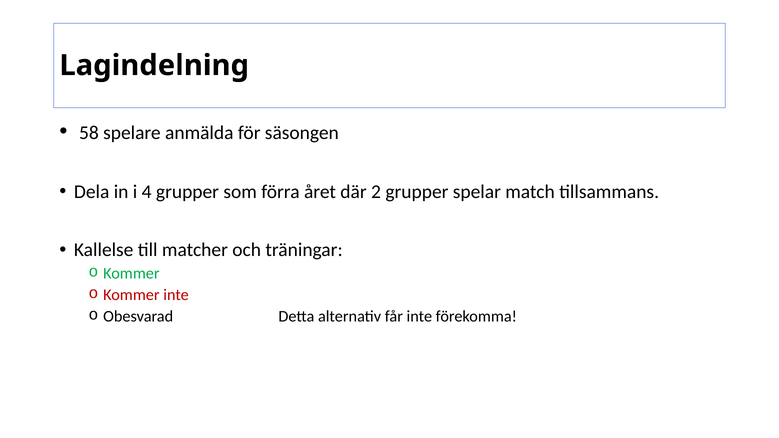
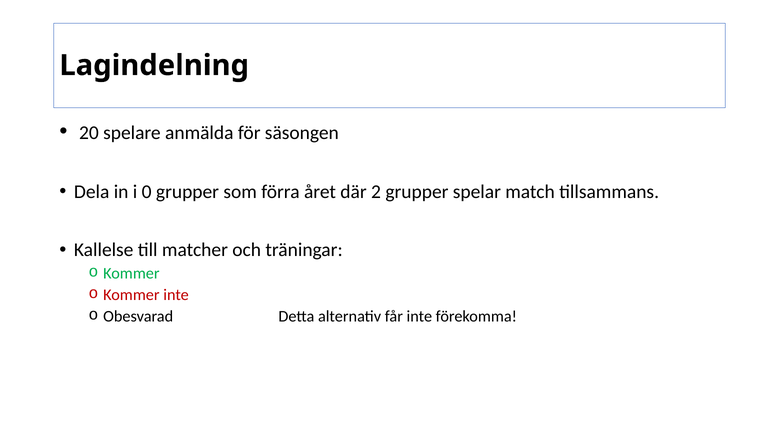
58: 58 -> 20
4: 4 -> 0
